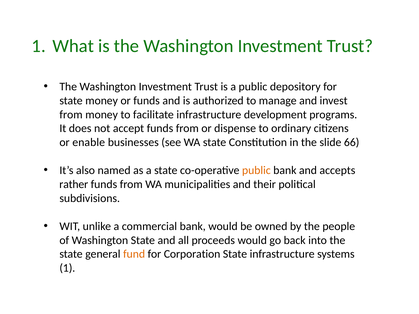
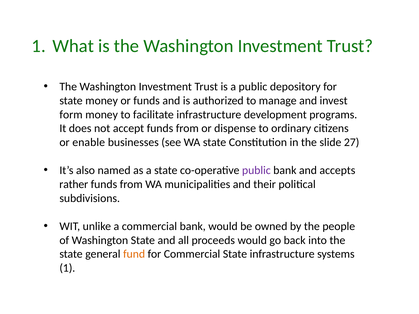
from at (71, 115): from -> form
66: 66 -> 27
public at (256, 171) colour: orange -> purple
for Corporation: Corporation -> Commercial
